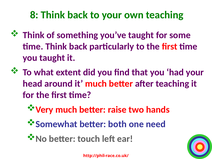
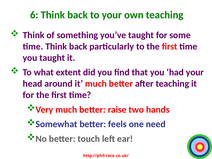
8: 8 -> 6
both: both -> feels
